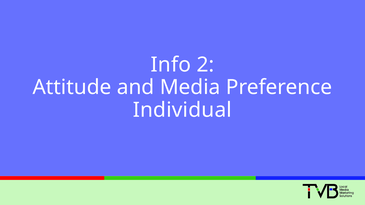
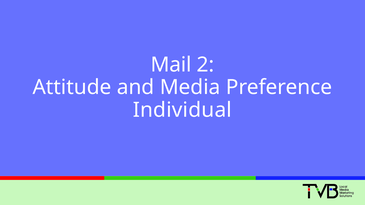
Info: Info -> Mail
